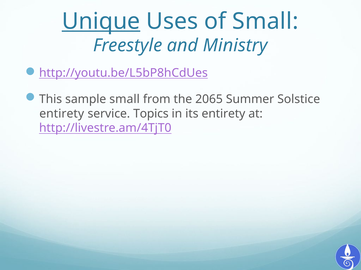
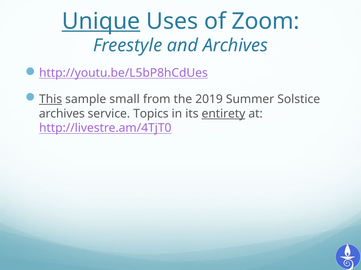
of Small: Small -> Zoom
and Ministry: Ministry -> Archives
This underline: none -> present
2065: 2065 -> 2019
entirety at (62, 114): entirety -> archives
entirety at (223, 114) underline: none -> present
